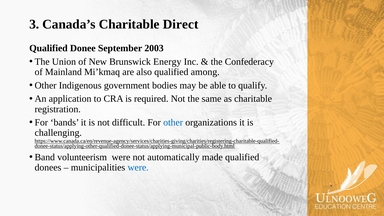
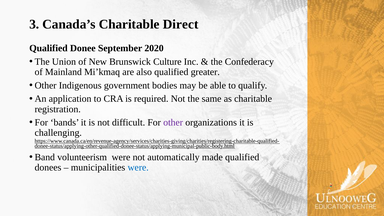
2003: 2003 -> 2020
Energy: Energy -> Culture
among: among -> greater
other at (173, 122) colour: blue -> purple
